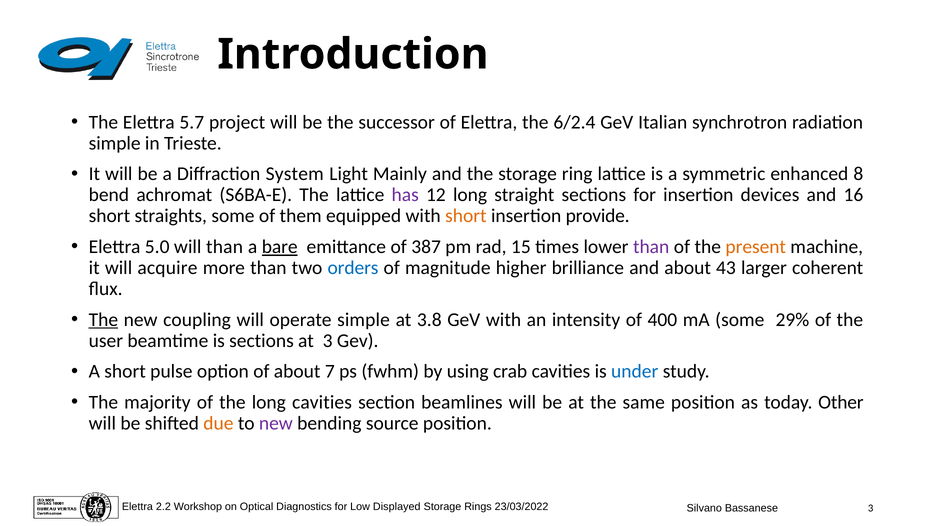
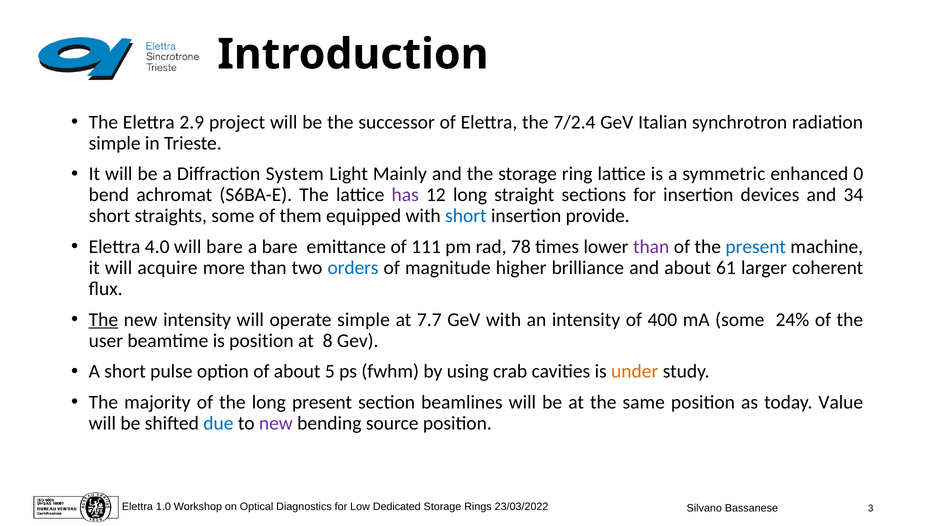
5.7: 5.7 -> 2.9
6/2.4: 6/2.4 -> 7/2.4
8: 8 -> 0
16: 16 -> 34
short at (466, 216) colour: orange -> blue
5.0: 5.0 -> 4.0
will than: than -> bare
bare at (280, 247) underline: present -> none
387: 387 -> 111
15: 15 -> 78
present at (756, 247) colour: orange -> blue
43: 43 -> 61
new coupling: coupling -> intensity
3.8: 3.8 -> 7.7
29%: 29% -> 24%
is sections: sections -> position
at 3: 3 -> 8
7: 7 -> 5
under colour: blue -> orange
long cavities: cavities -> present
Other: Other -> Value
due colour: orange -> blue
2.2: 2.2 -> 1.0
Displayed: Displayed -> Dedicated
